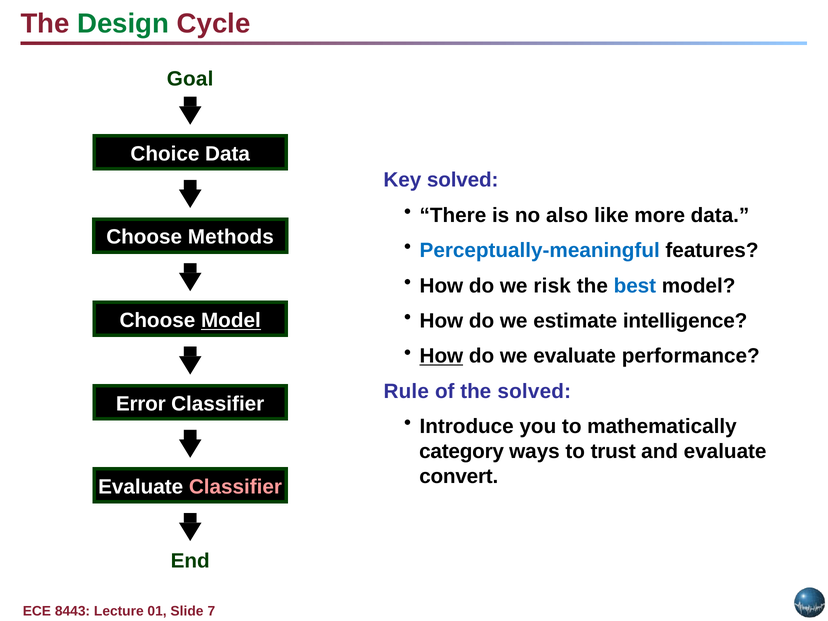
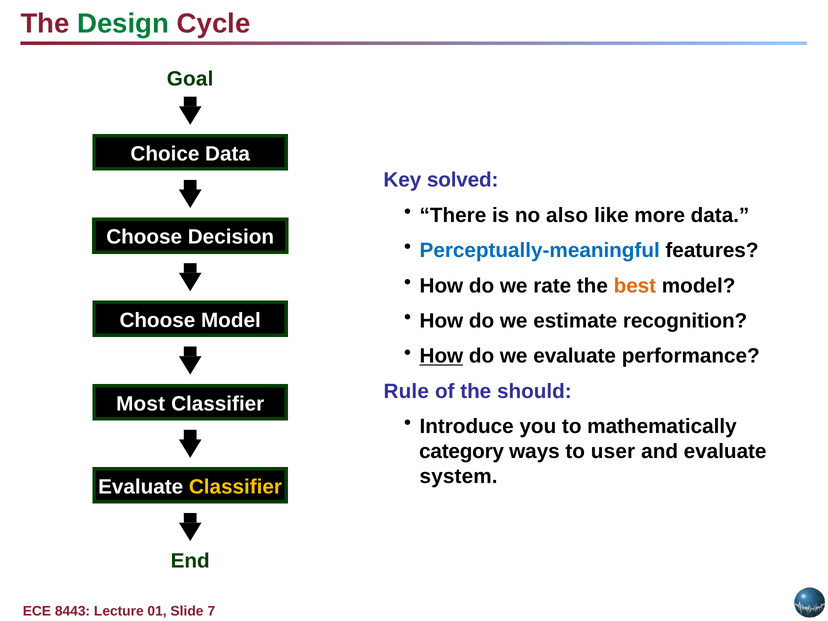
Methods: Methods -> Decision
risk: risk -> rate
best colour: blue -> orange
intelligence: intelligence -> recognition
Model at (231, 320) underline: present -> none
the solved: solved -> should
Error: Error -> Most
trust: trust -> user
convert: convert -> system
Classifier at (235, 487) colour: pink -> yellow
